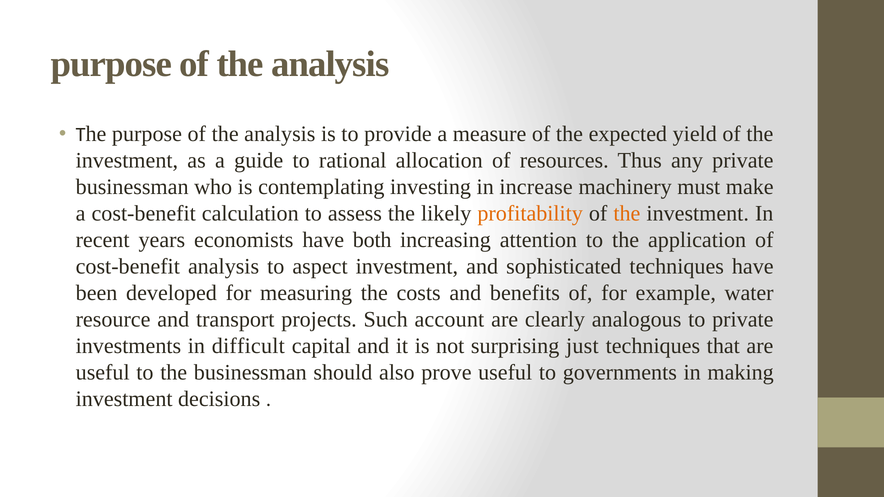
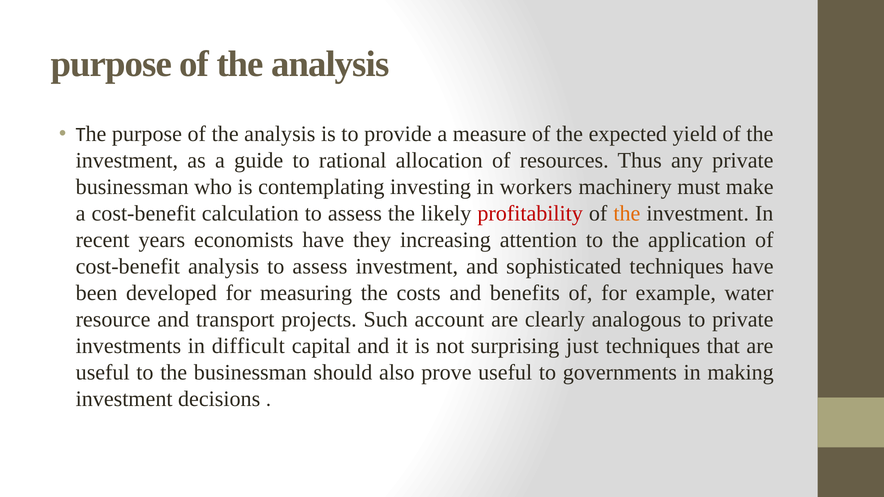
increase: increase -> workers
profitability colour: orange -> red
both: both -> they
analysis to aspect: aspect -> assess
